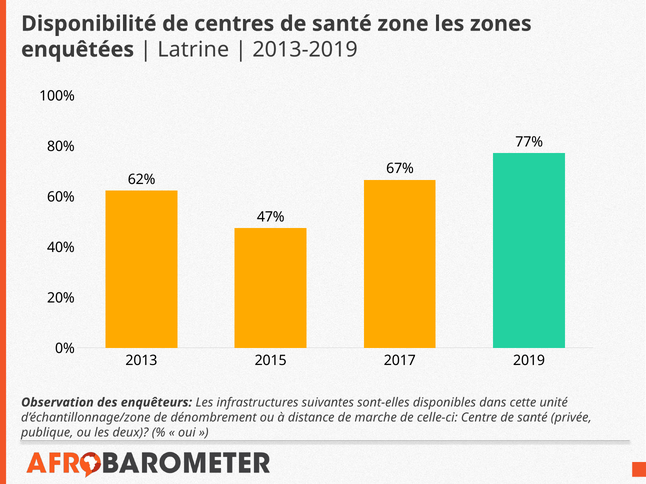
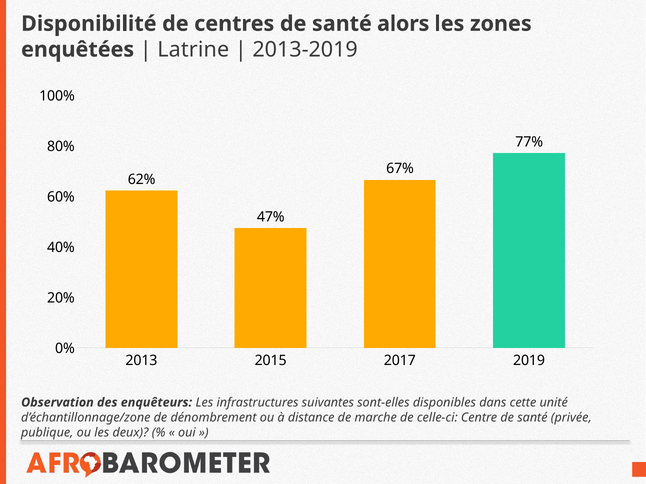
zone: zone -> alors
